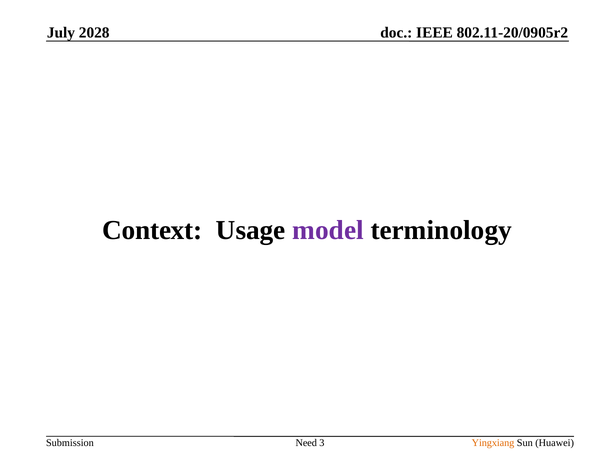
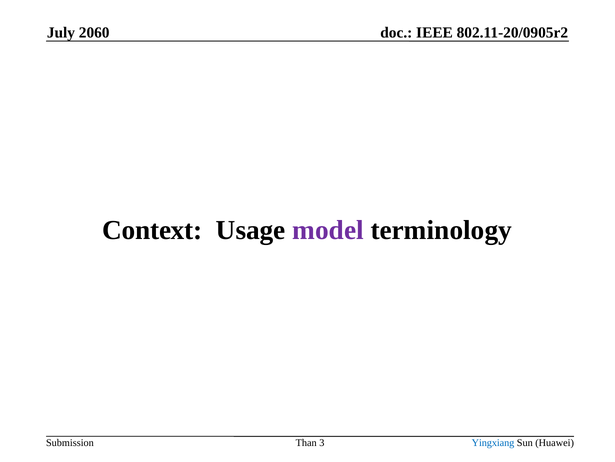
2028: 2028 -> 2060
Need: Need -> Than
Yingxiang colour: orange -> blue
